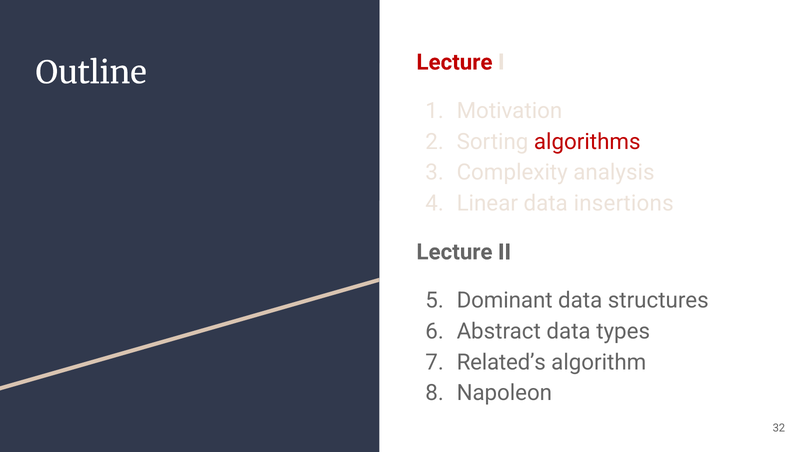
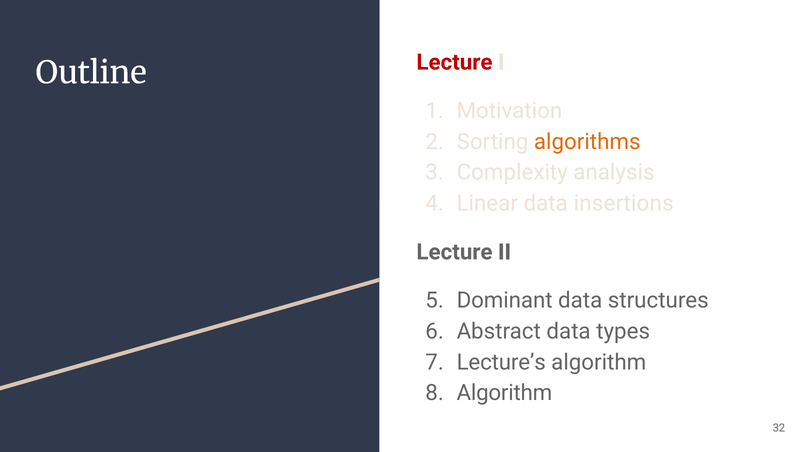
algorithms colour: red -> orange
Related’s: Related’s -> Lecture’s
Napoleon at (504, 393): Napoleon -> Algorithm
